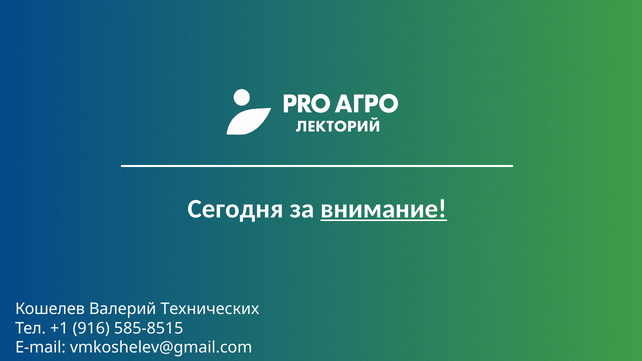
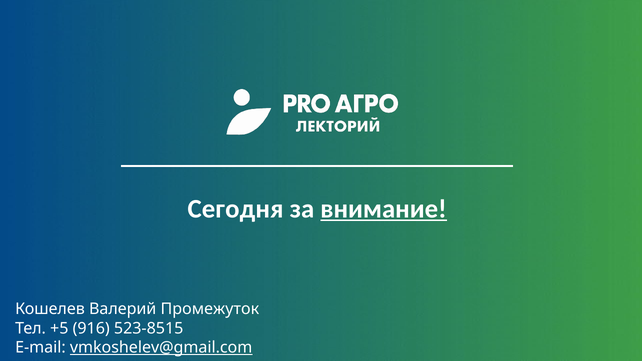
Технических: Технических -> Промежуток
+1: +1 -> +5
585-8515: 585-8515 -> 523-8515
vmkoshelev@gmail.com underline: none -> present
